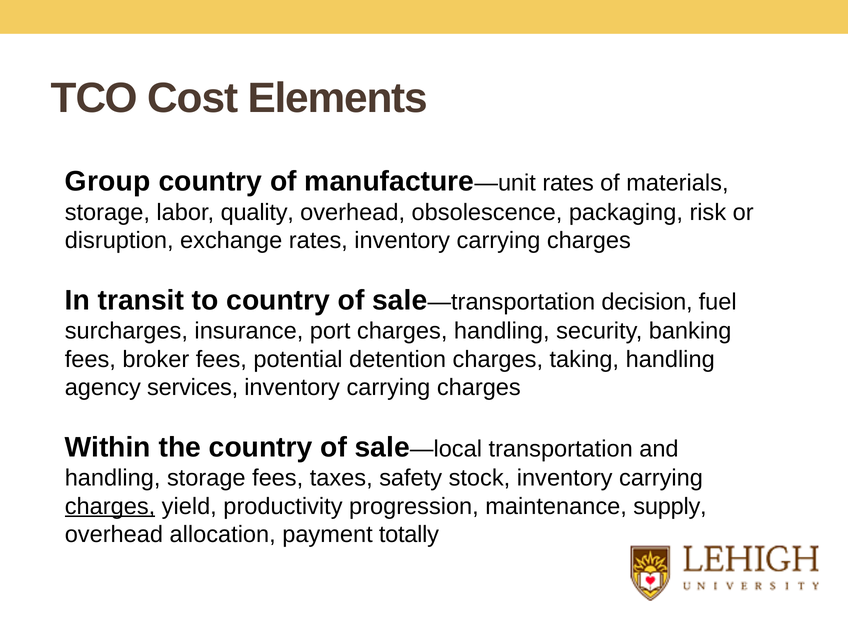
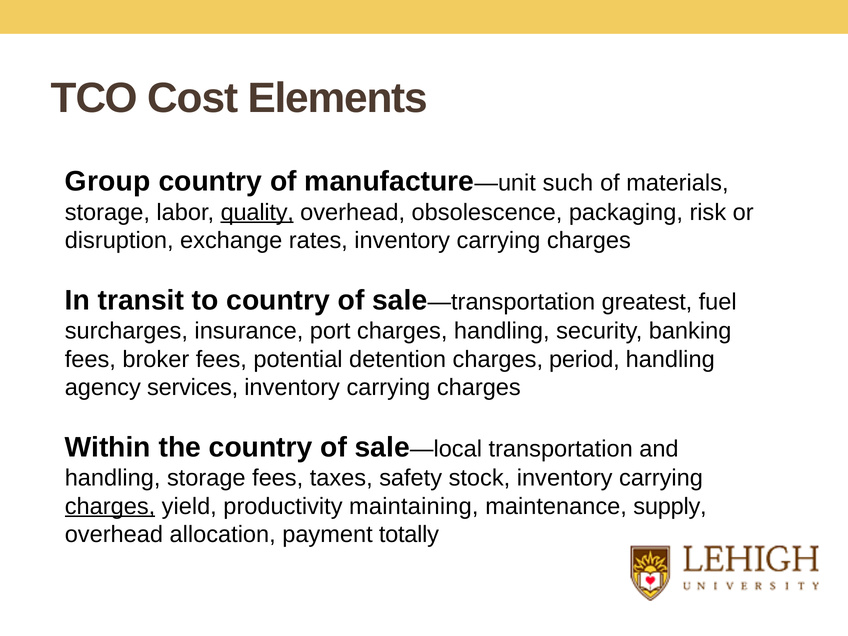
rates at (568, 183): rates -> such
quality underline: none -> present
decision: decision -> greatest
taking: taking -> period
progression: progression -> maintaining
